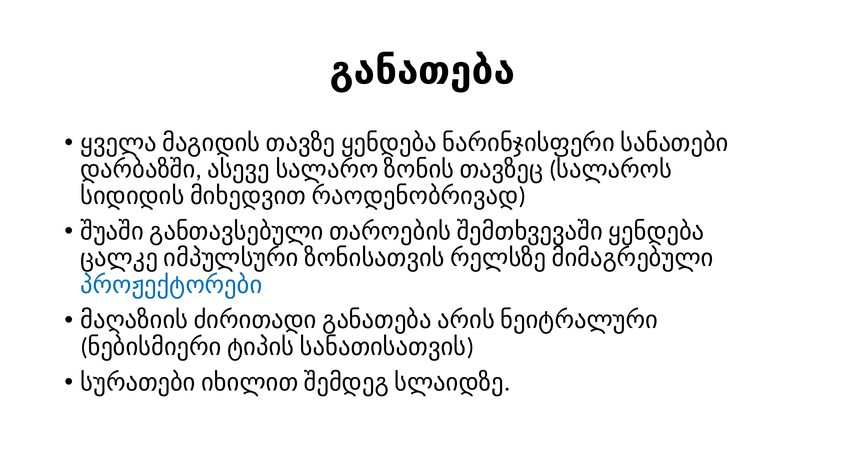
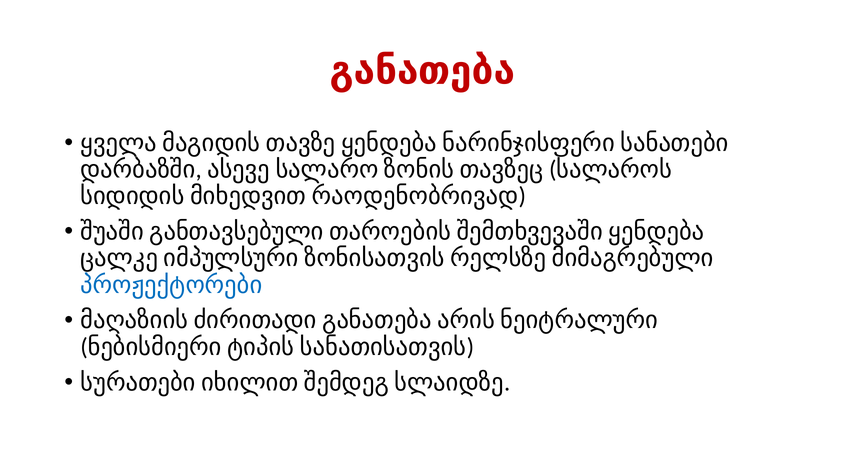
განათება colour: black -> red
